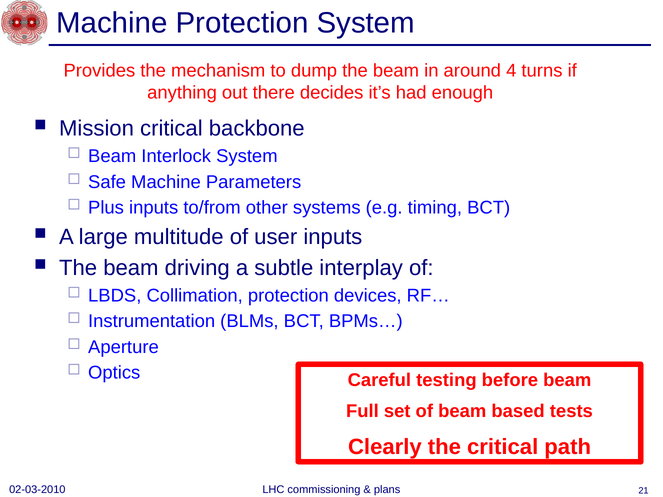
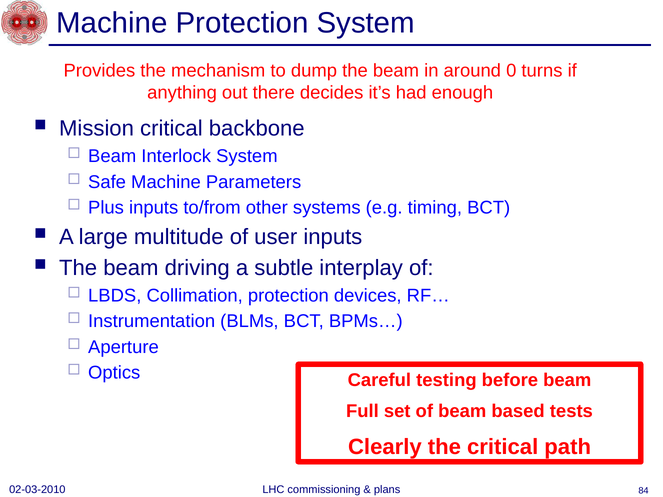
4: 4 -> 0
21: 21 -> 84
